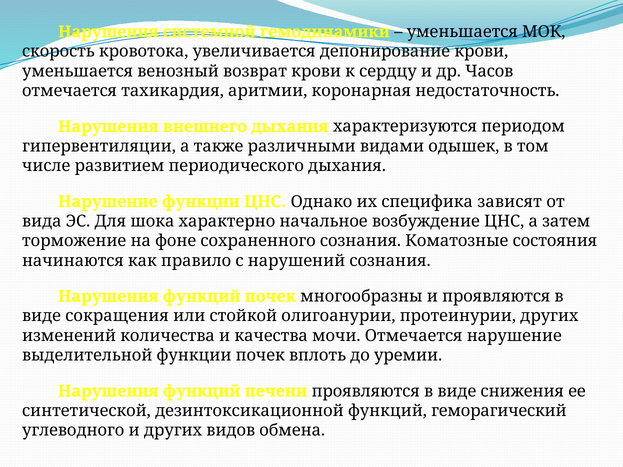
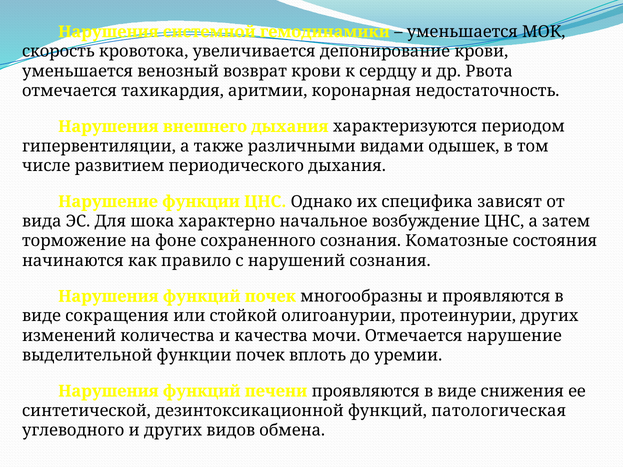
Часов: Часов -> Рвота
геморагический: геморагический -> патологическая
